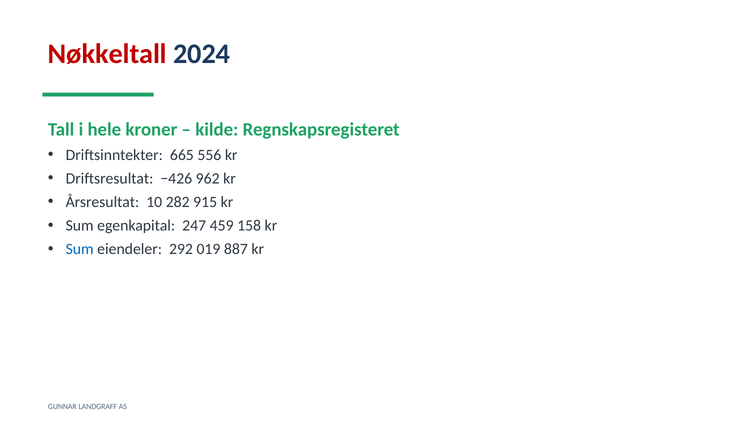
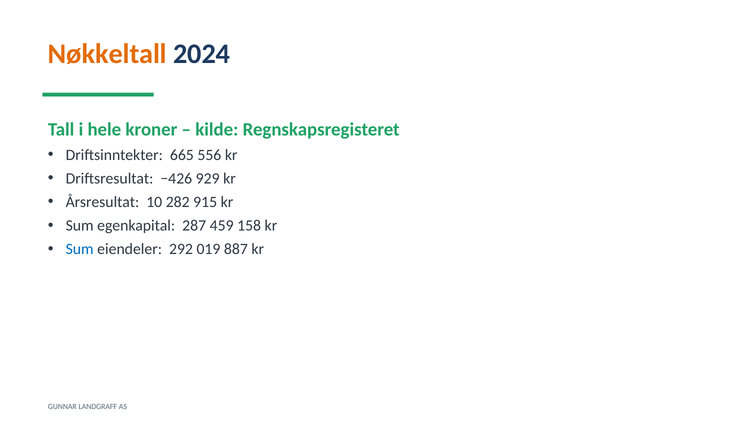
Nøkkeltall colour: red -> orange
962: 962 -> 929
247: 247 -> 287
